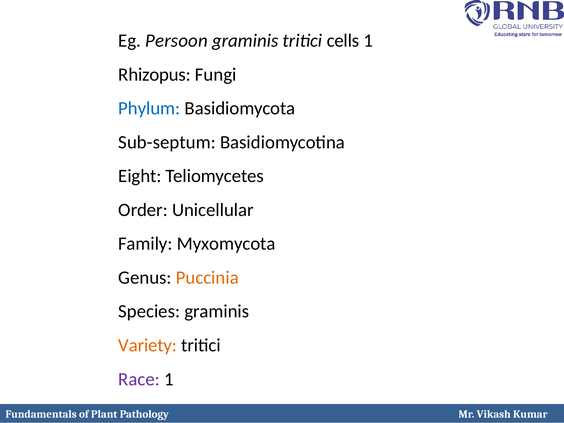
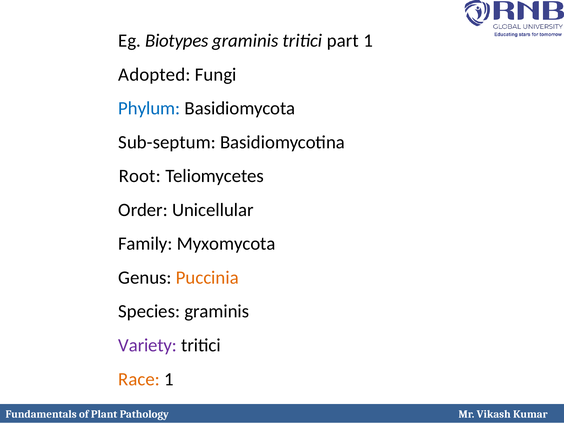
Persoon: Persoon -> Biotypes
cells: cells -> part
Rhizopus: Rhizopus -> Adopted
Eight: Eight -> Root
Variety colour: orange -> purple
Race colour: purple -> orange
